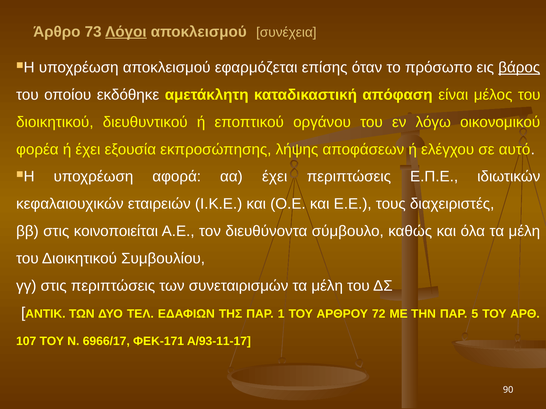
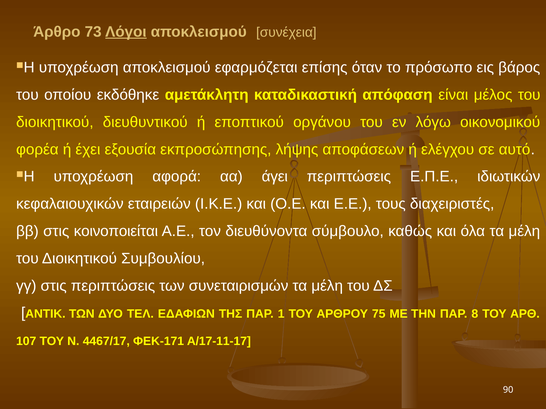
βάρος underline: present -> none
αα έχει: έχει -> άγει
72: 72 -> 75
5: 5 -> 8
6966/17: 6966/17 -> 4467/17
Α/93-11-17: Α/93-11-17 -> Α/17-11-17
